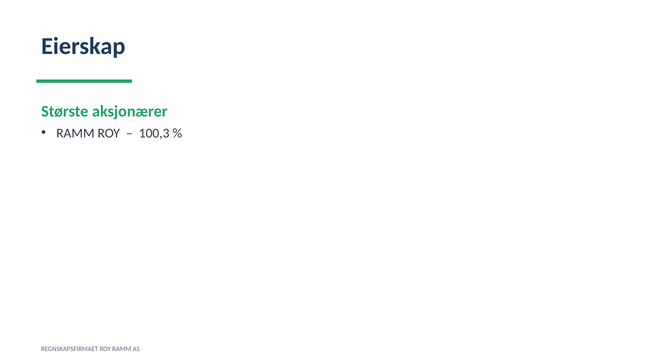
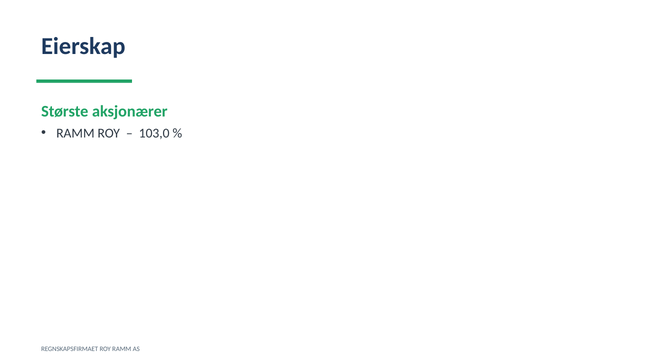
100,3: 100,3 -> 103,0
